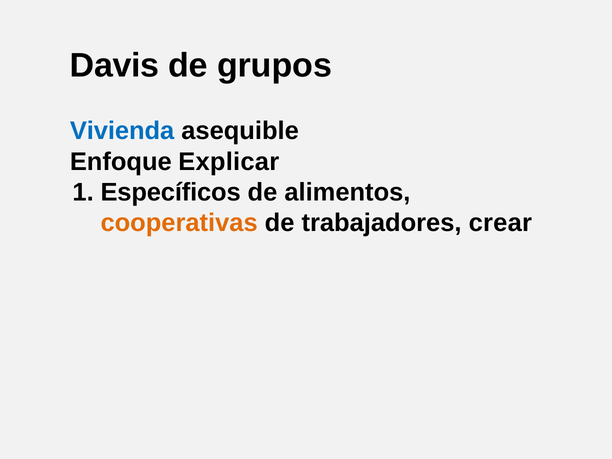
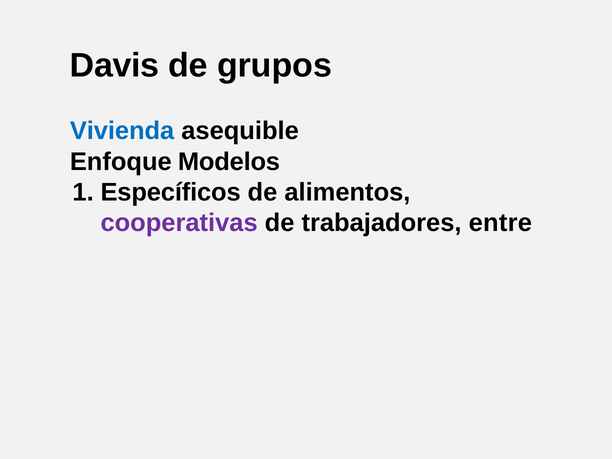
Explicar: Explicar -> Modelos
cooperativas colour: orange -> purple
crear: crear -> entre
